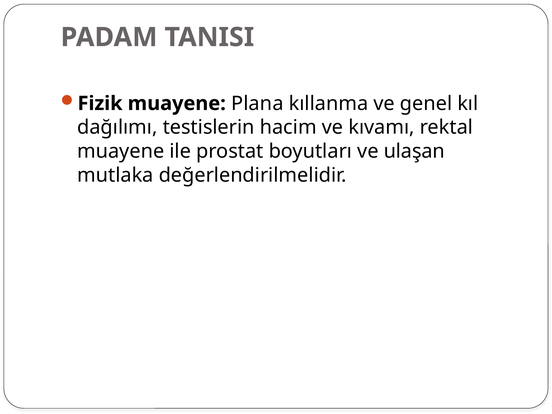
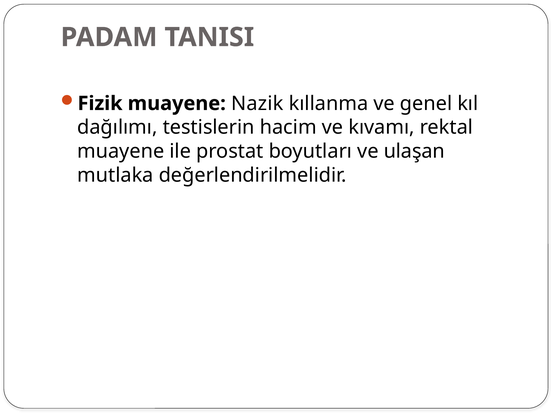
Plana: Plana -> Nazik
